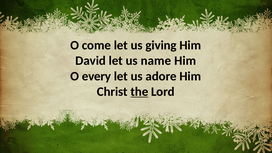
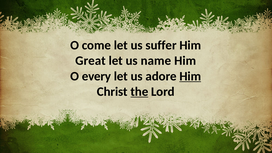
giving: giving -> suffer
David: David -> Great
Him at (190, 76) underline: none -> present
